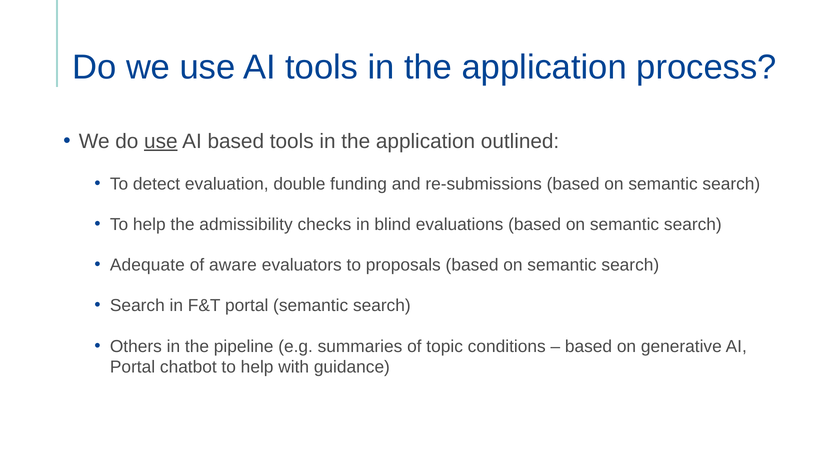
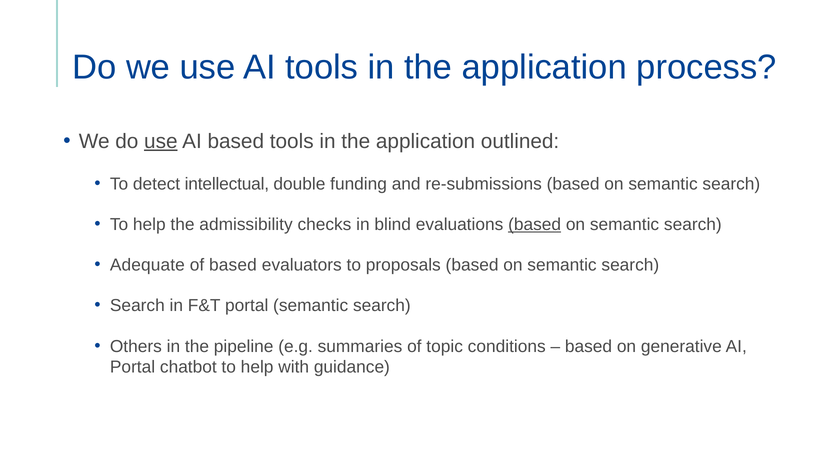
evaluation: evaluation -> intellectual
based at (535, 224) underline: none -> present
of aware: aware -> based
